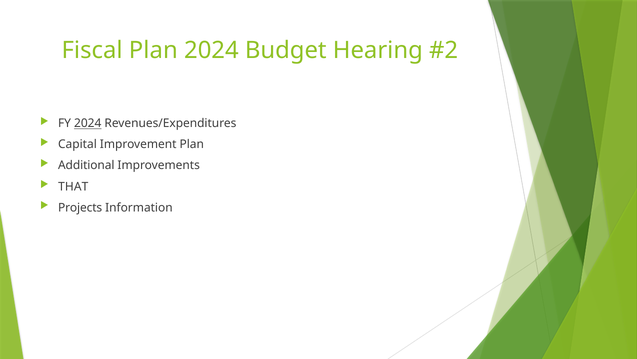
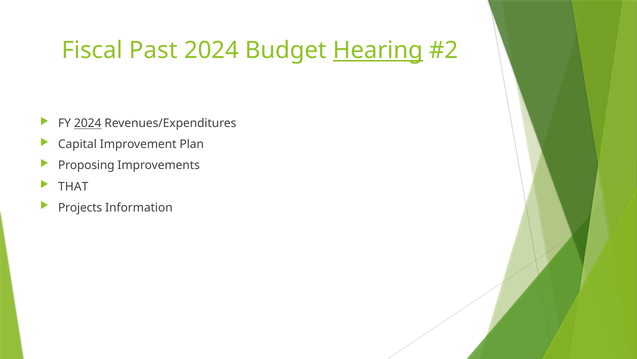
Fiscal Plan: Plan -> Past
Hearing underline: none -> present
Additional: Additional -> Proposing
